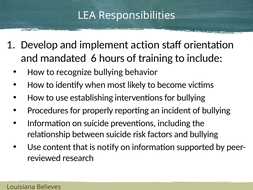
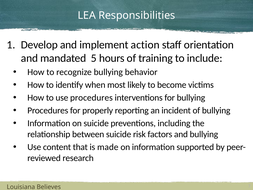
6: 6 -> 5
use establishing: establishing -> procedures
notify: notify -> made
